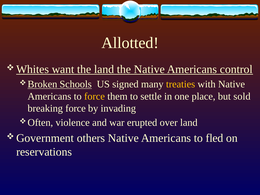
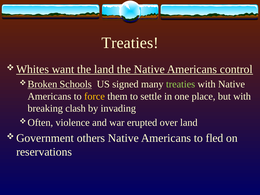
Allotted at (130, 43): Allotted -> Treaties
treaties at (181, 84) colour: yellow -> light green
but sold: sold -> with
breaking force: force -> clash
